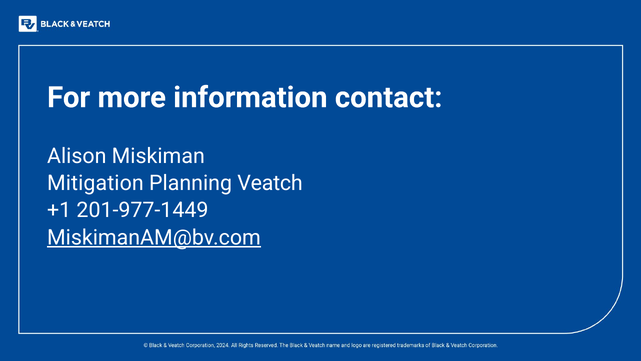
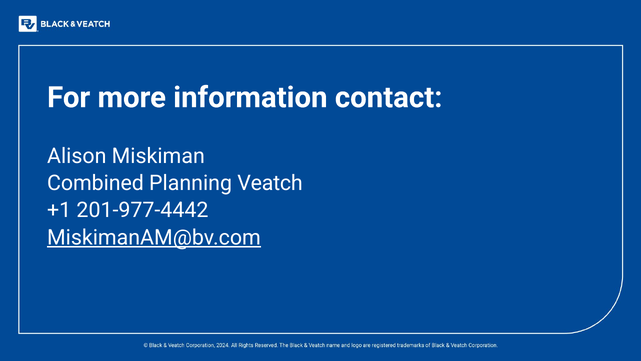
Mitigation: Mitigation -> Combined
201-977-1449: 201-977-1449 -> 201-977-4442
